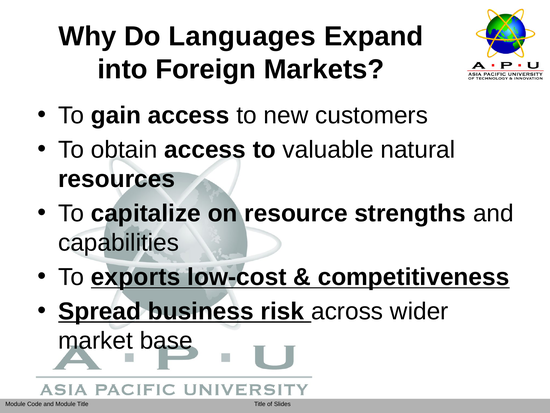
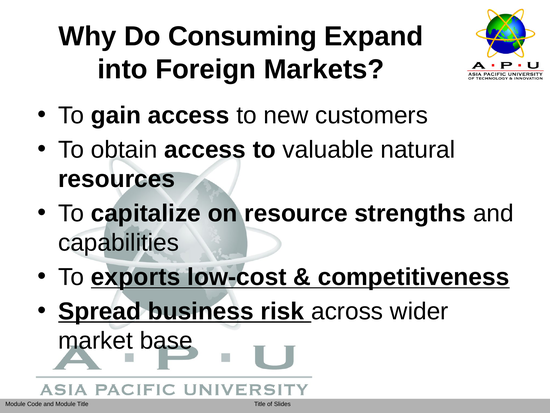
Languages: Languages -> Consuming
